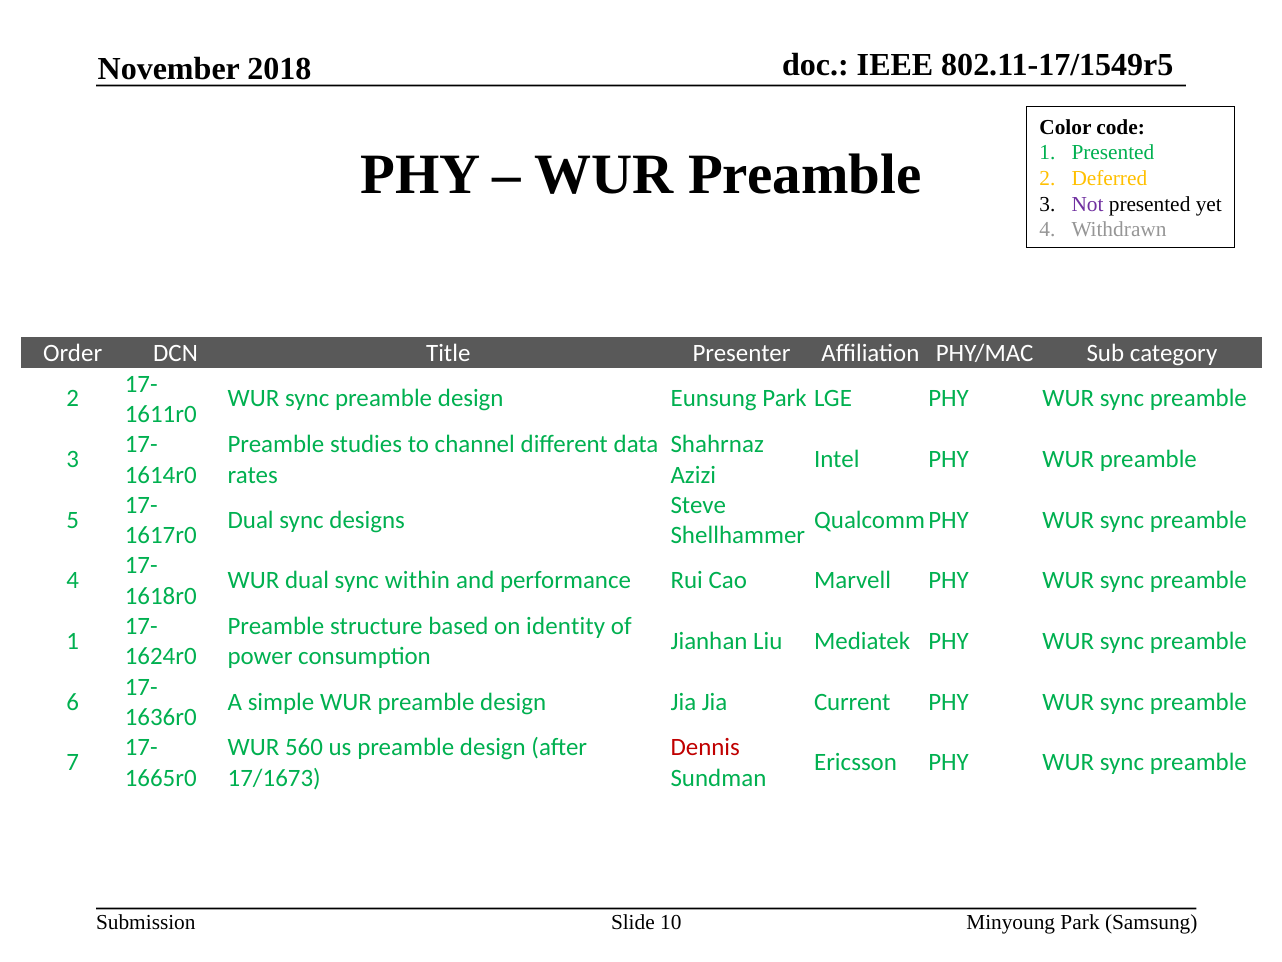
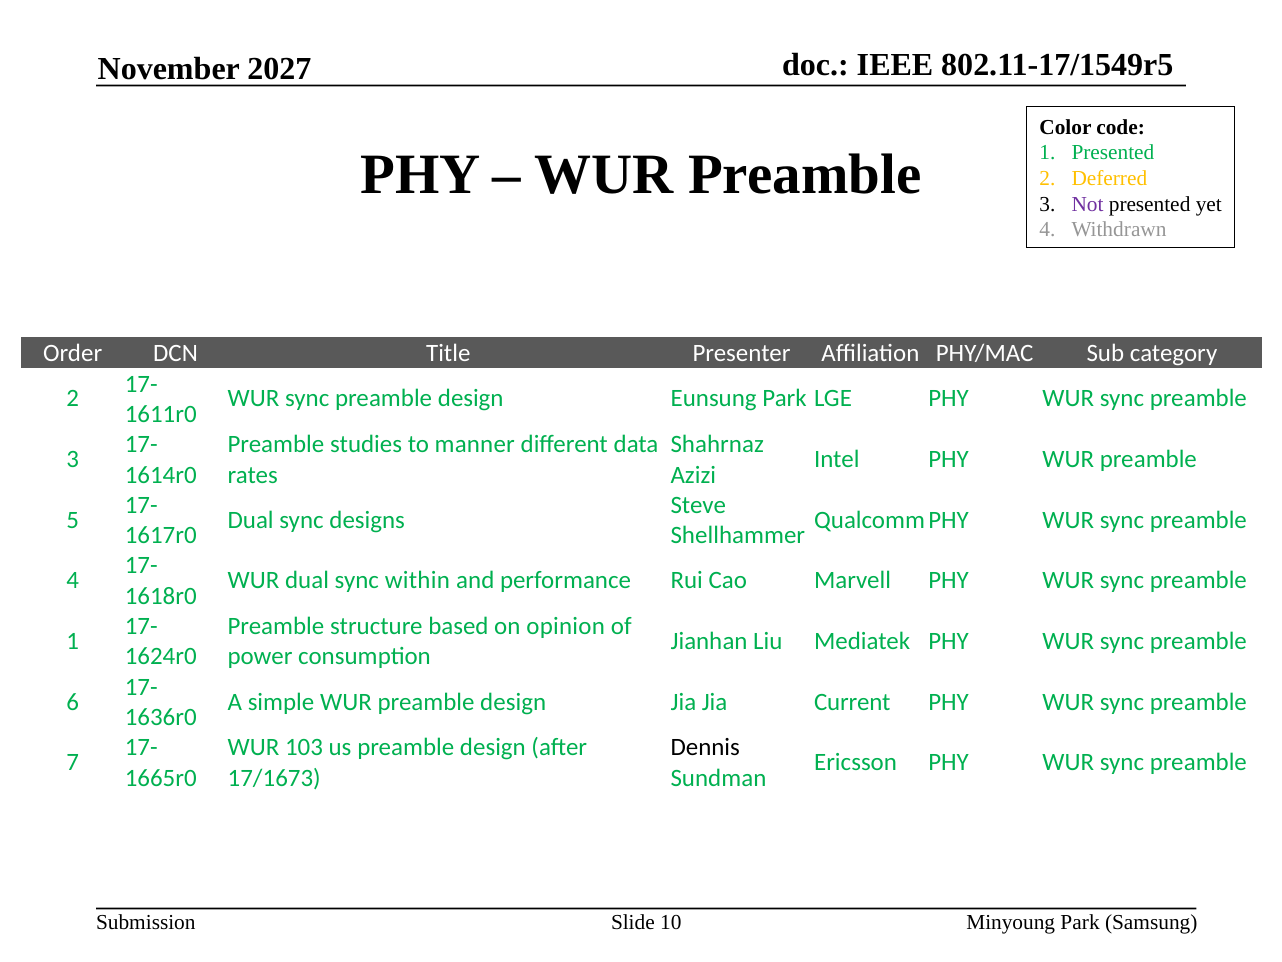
2018: 2018 -> 2027
channel: channel -> manner
identity: identity -> opinion
560: 560 -> 103
Dennis colour: red -> black
